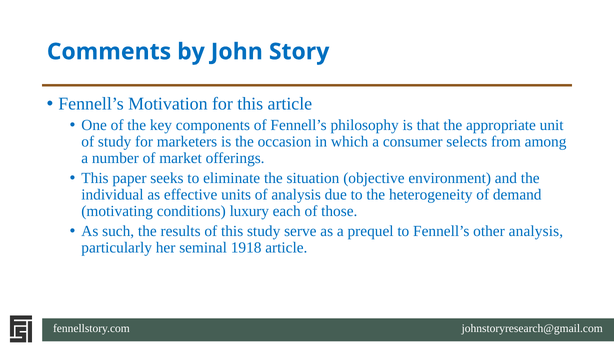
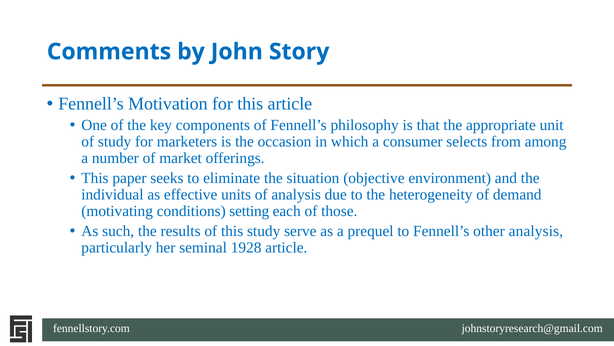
luxury: luxury -> setting
1918: 1918 -> 1928
